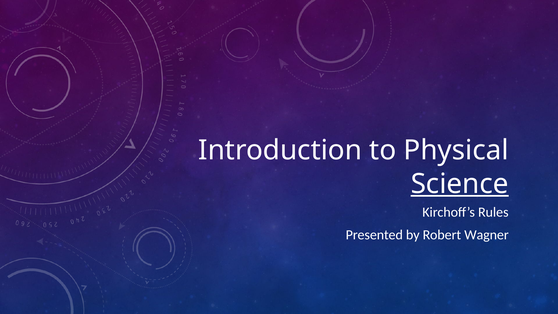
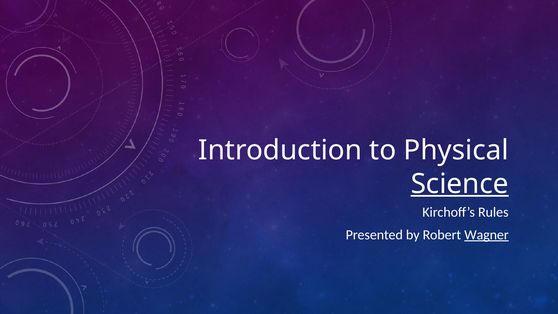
Wagner underline: none -> present
